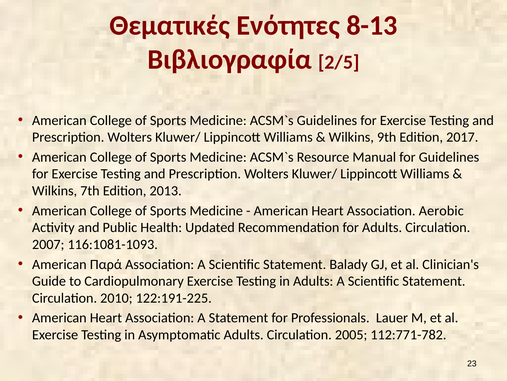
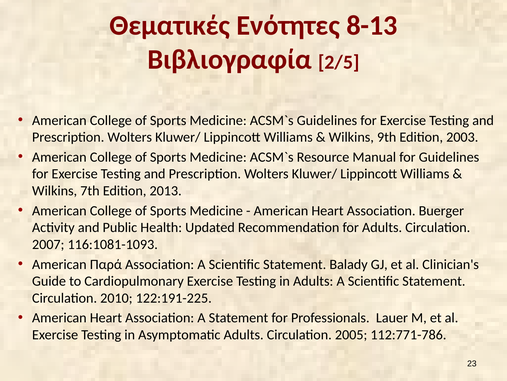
2017: 2017 -> 2003
Aerobic: Aerobic -> Buerger
112:771-782: 112:771-782 -> 112:771-786
